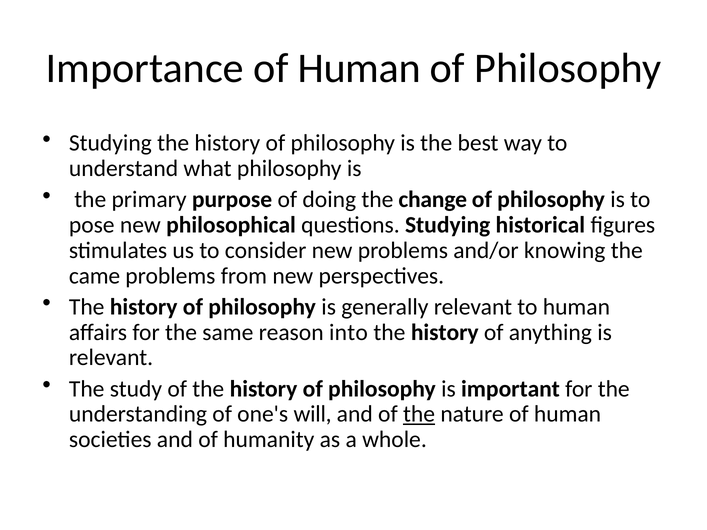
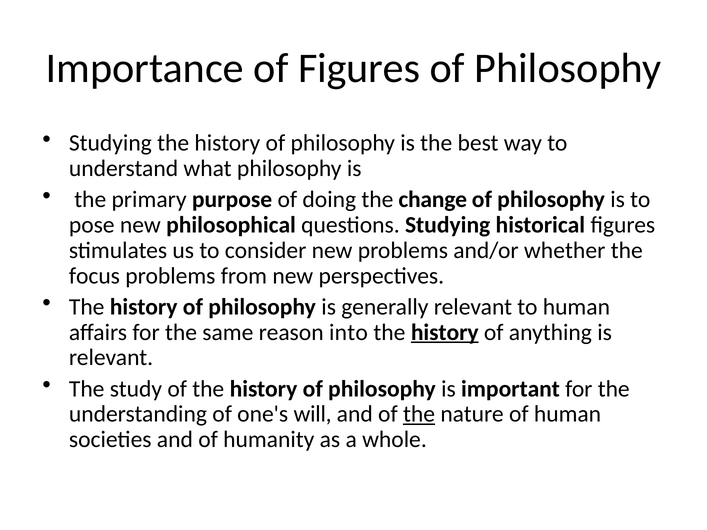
Importance of Human: Human -> Figures
knowing: knowing -> whether
came: came -> focus
history at (445, 332) underline: none -> present
